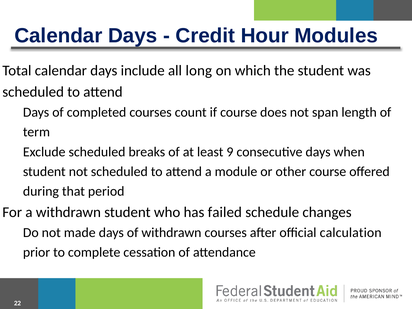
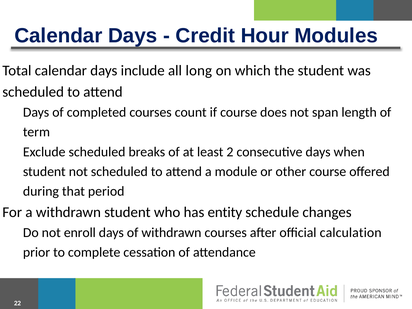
9: 9 -> 2
failed: failed -> entity
made: made -> enroll
